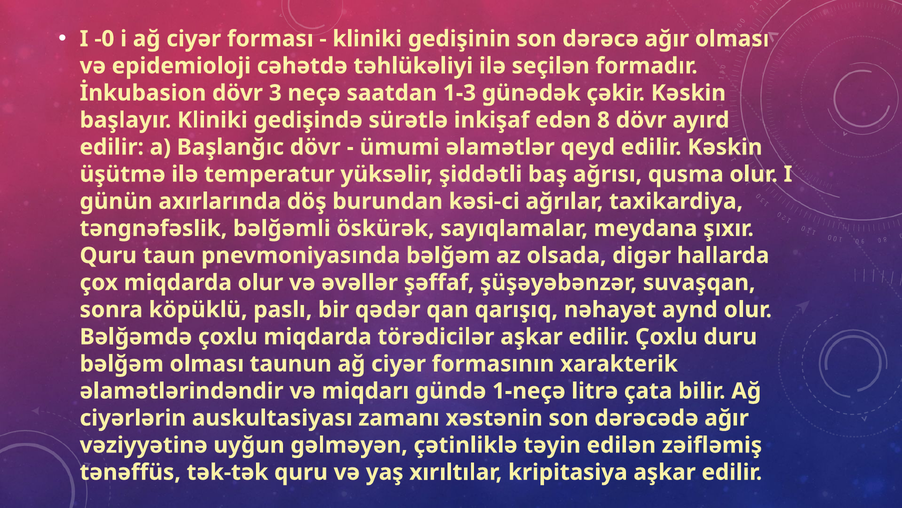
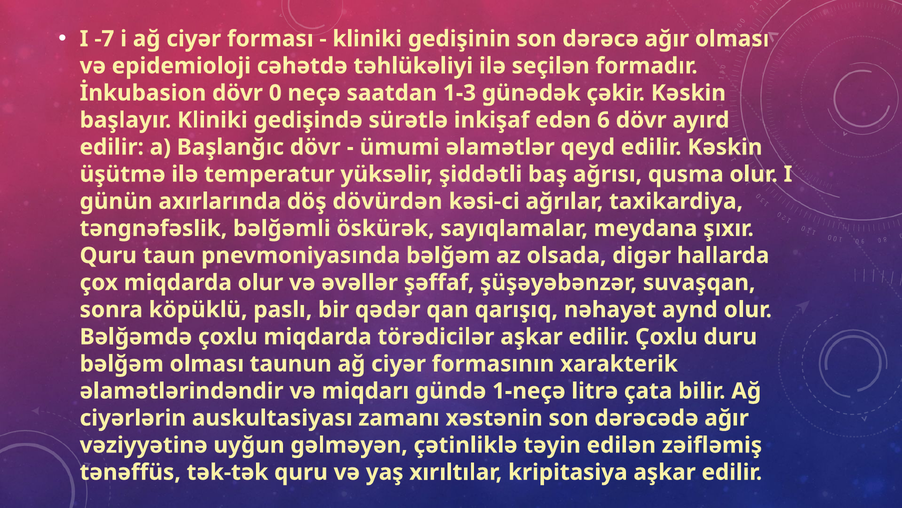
-0: -0 -> -7
3: 3 -> 0
8: 8 -> 6
burundan: burundan -> dövürdən
